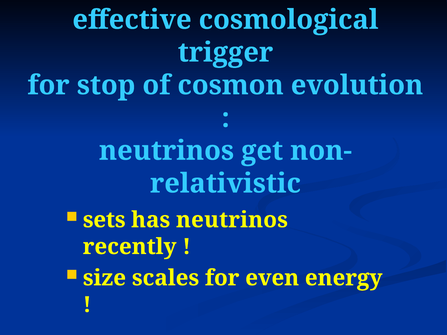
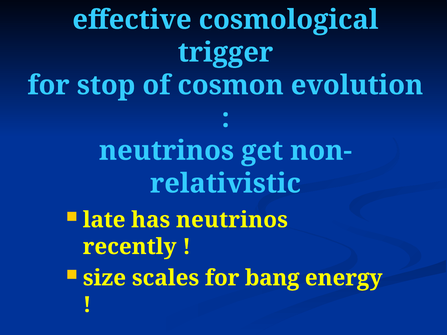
sets: sets -> late
even: even -> bang
